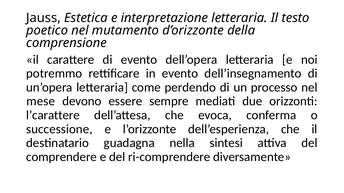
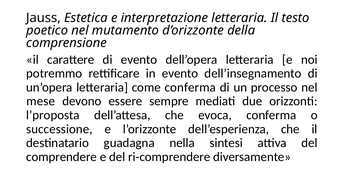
come perdendo: perdendo -> conferma
l’carattere: l’carattere -> l’proposta
